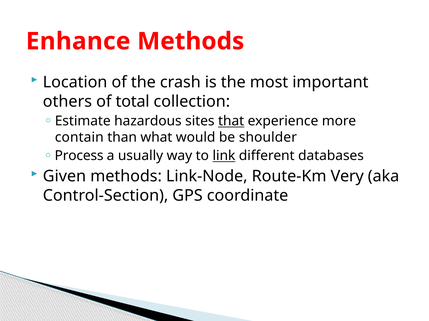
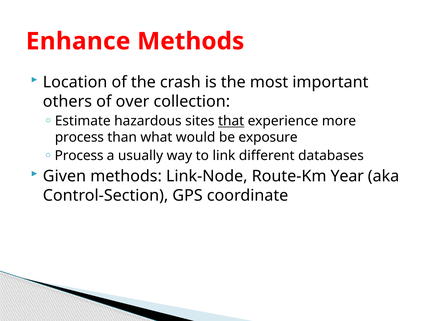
total: total -> over
contain at (79, 138): contain -> process
shoulder: shoulder -> exposure
link underline: present -> none
Very: Very -> Year
